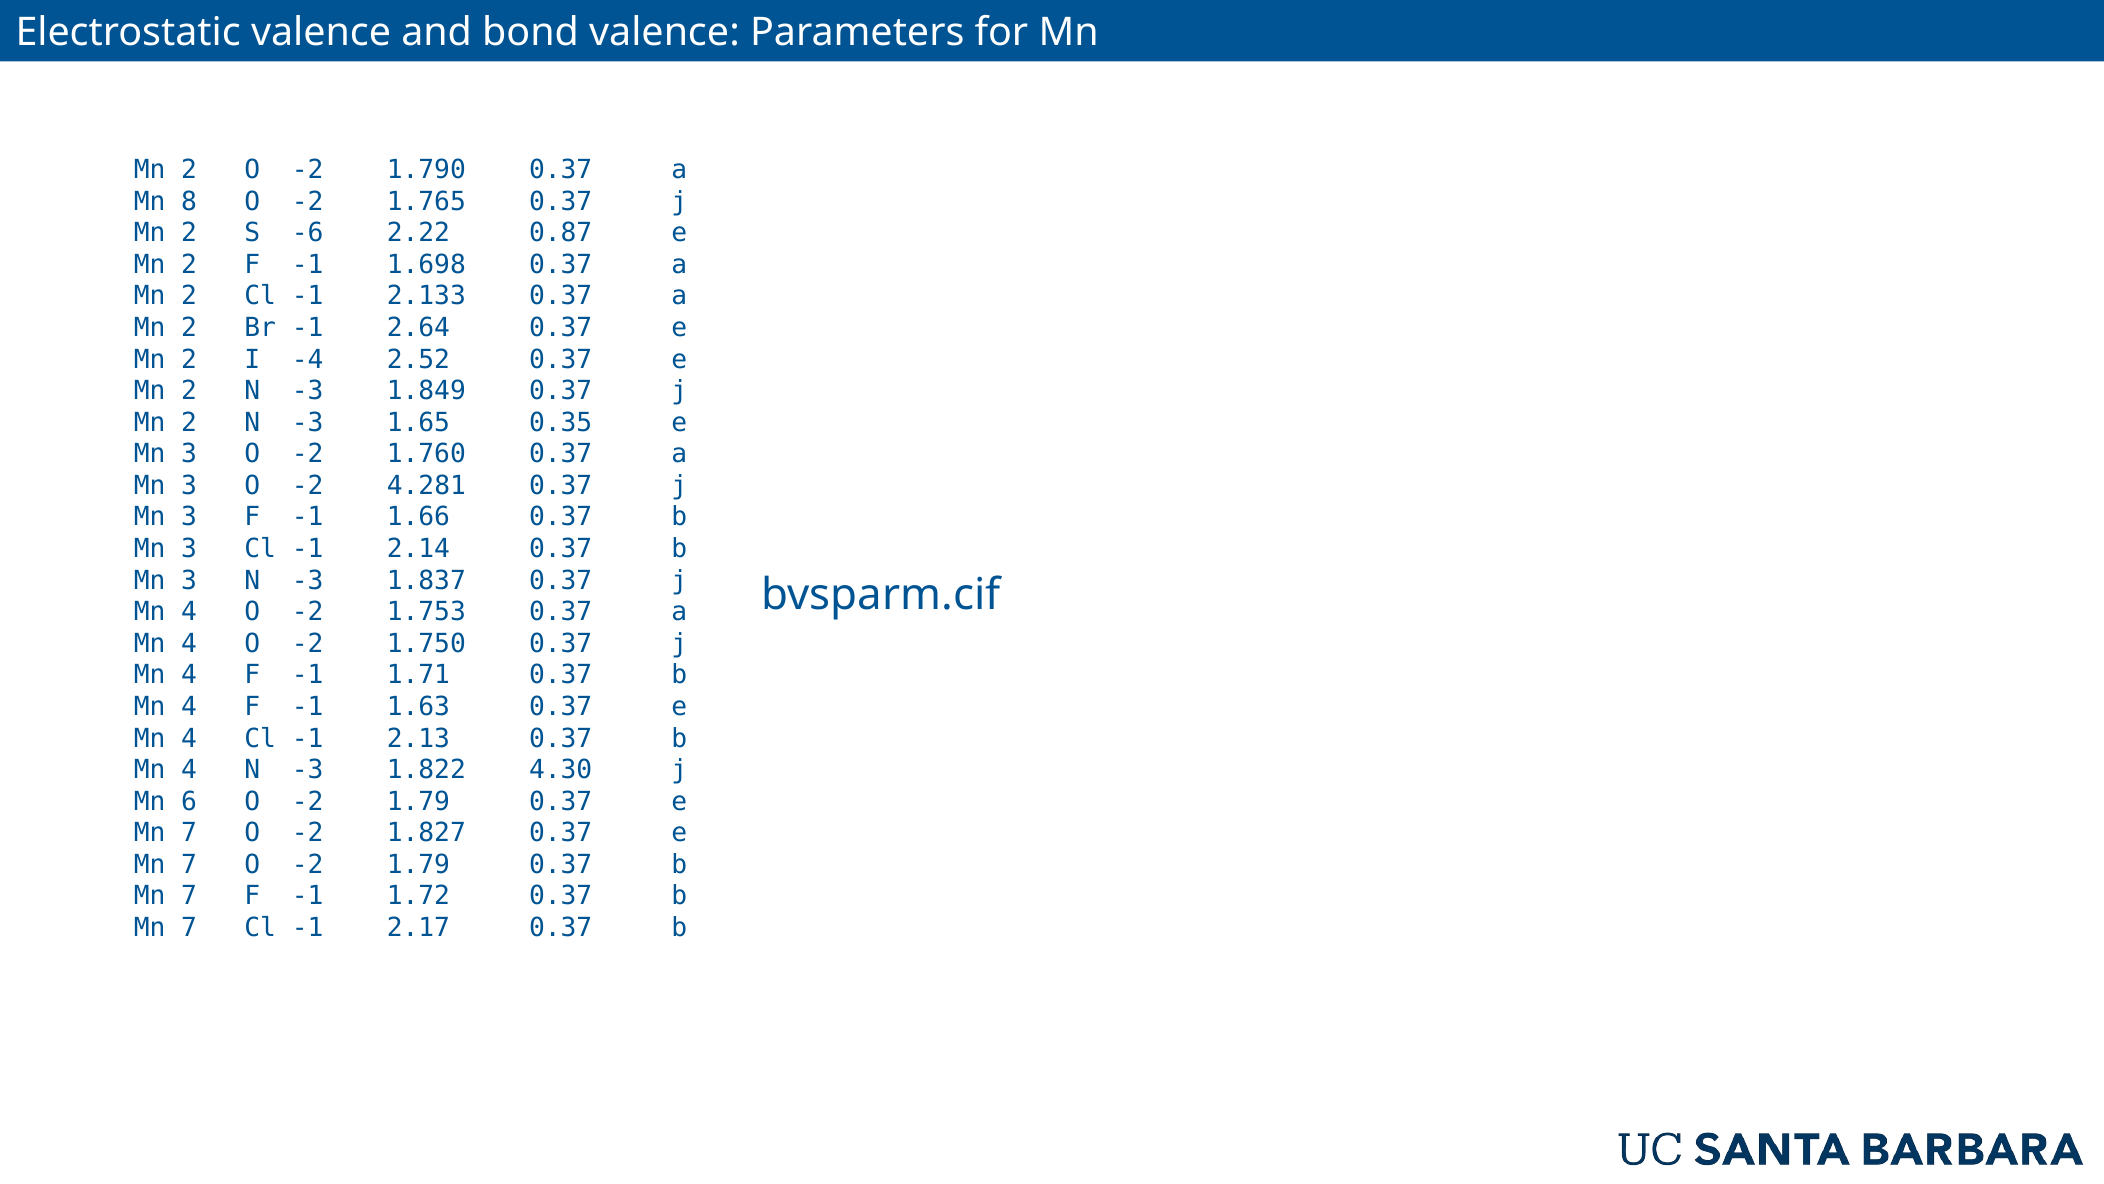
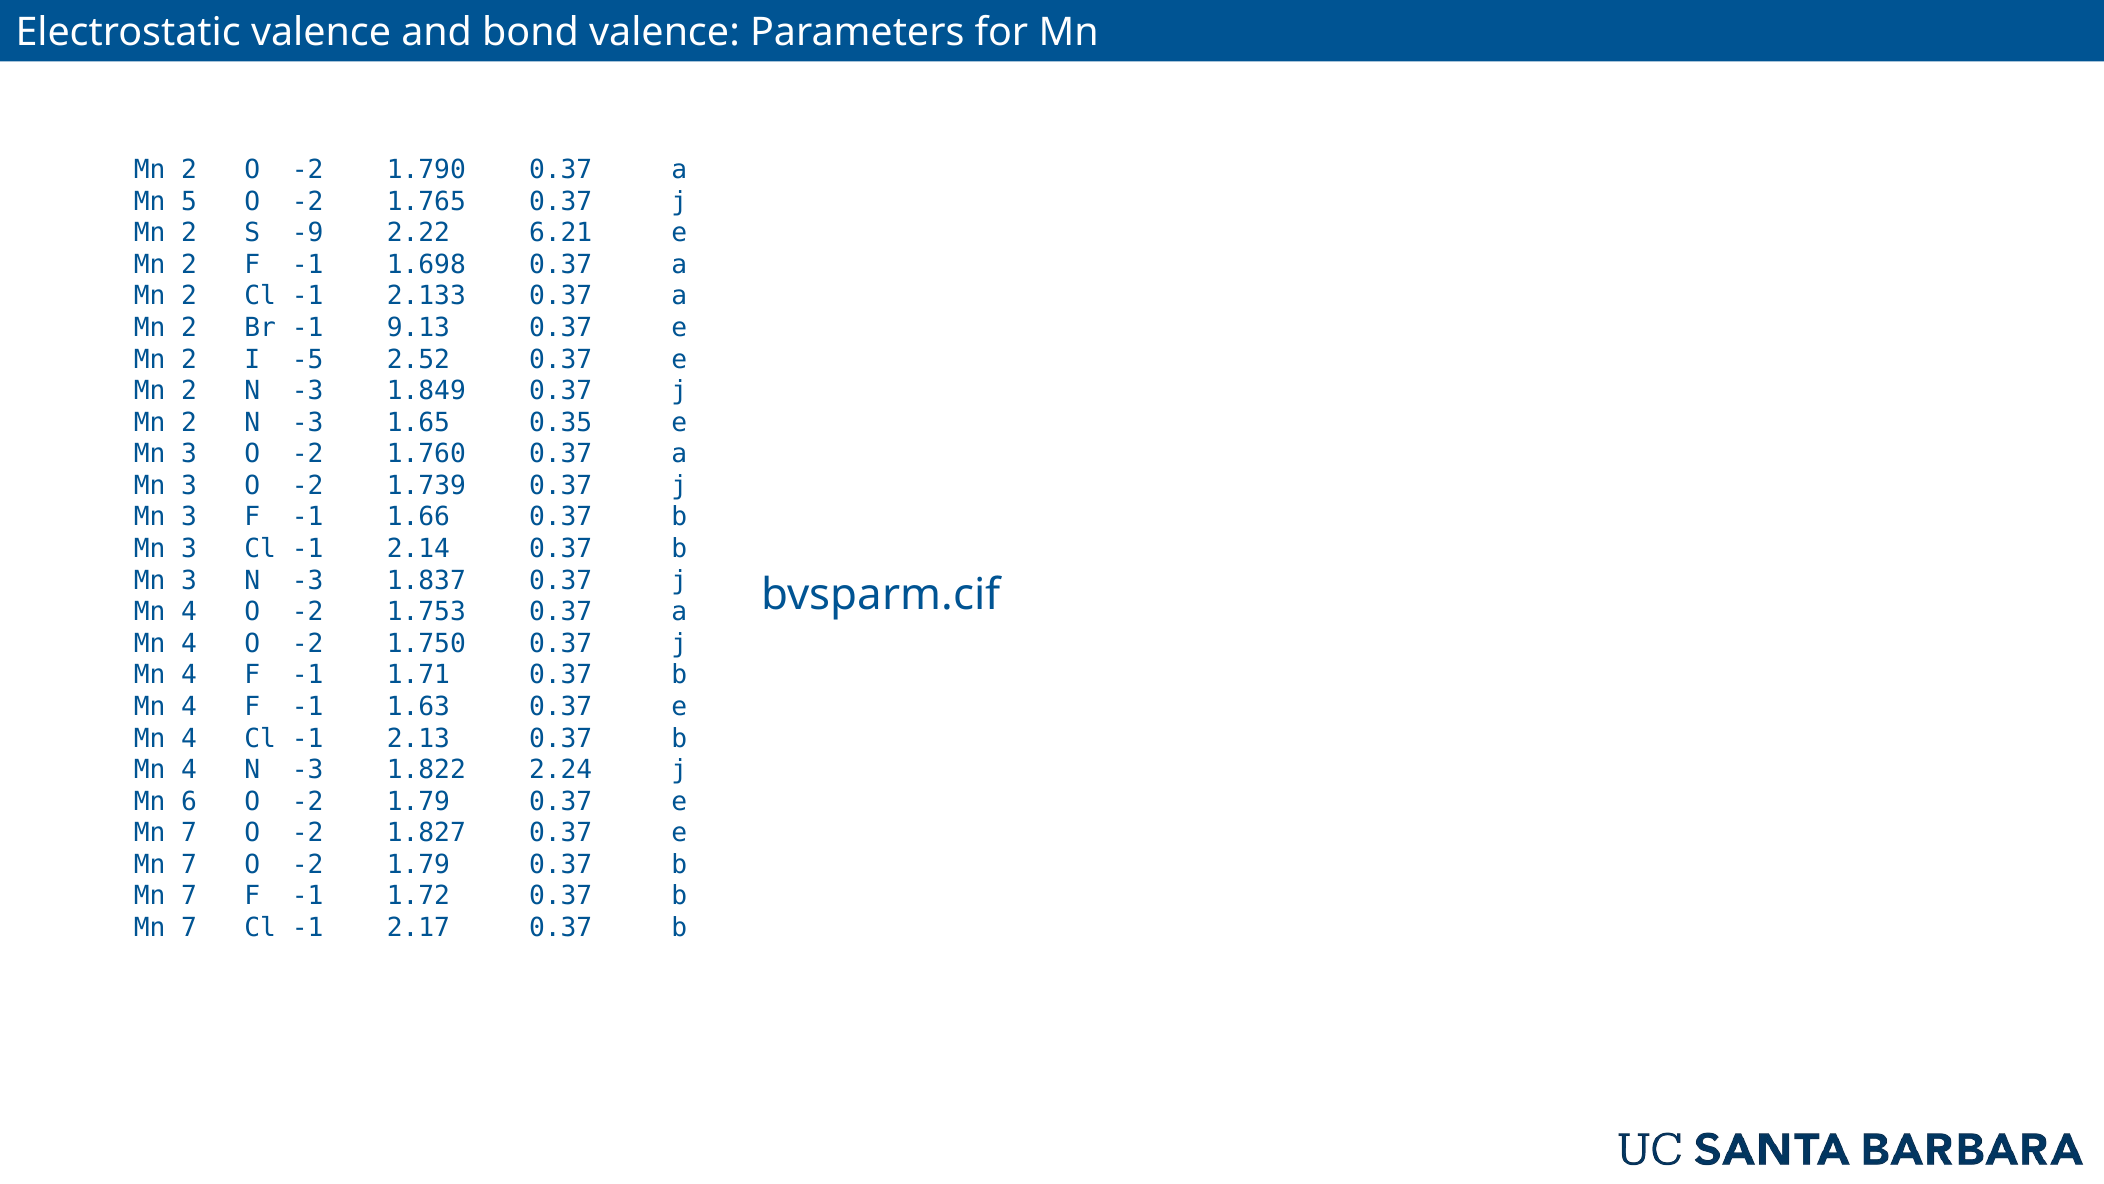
8: 8 -> 5
-6: -6 -> -9
0.87: 0.87 -> 6.21
2.64: 2.64 -> 9.13
-4: -4 -> -5
4.281: 4.281 -> 1.739
4.30: 4.30 -> 2.24
